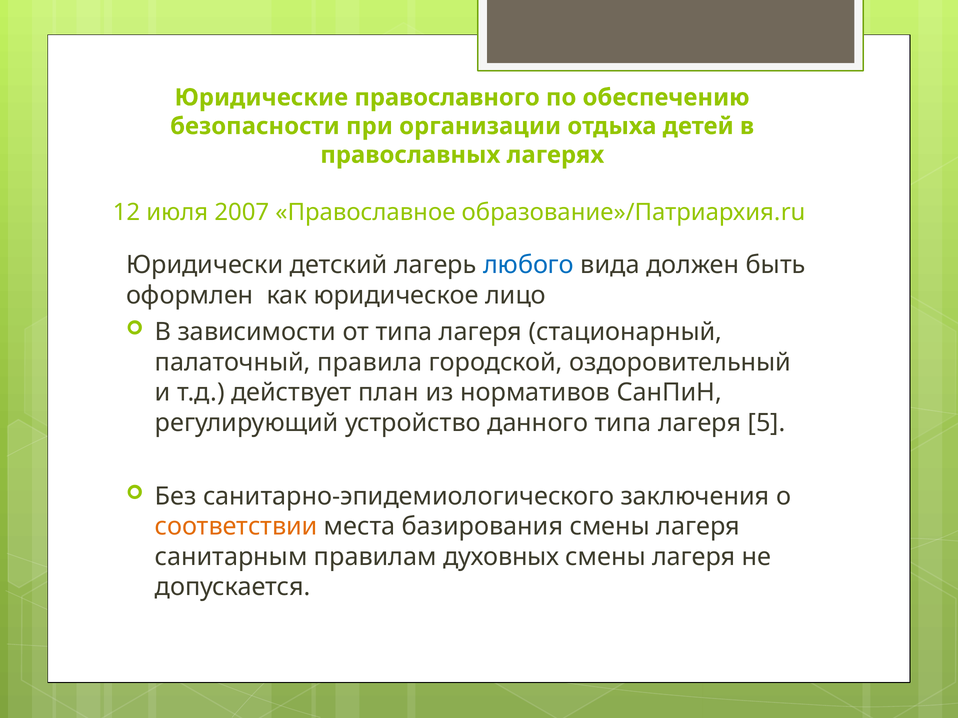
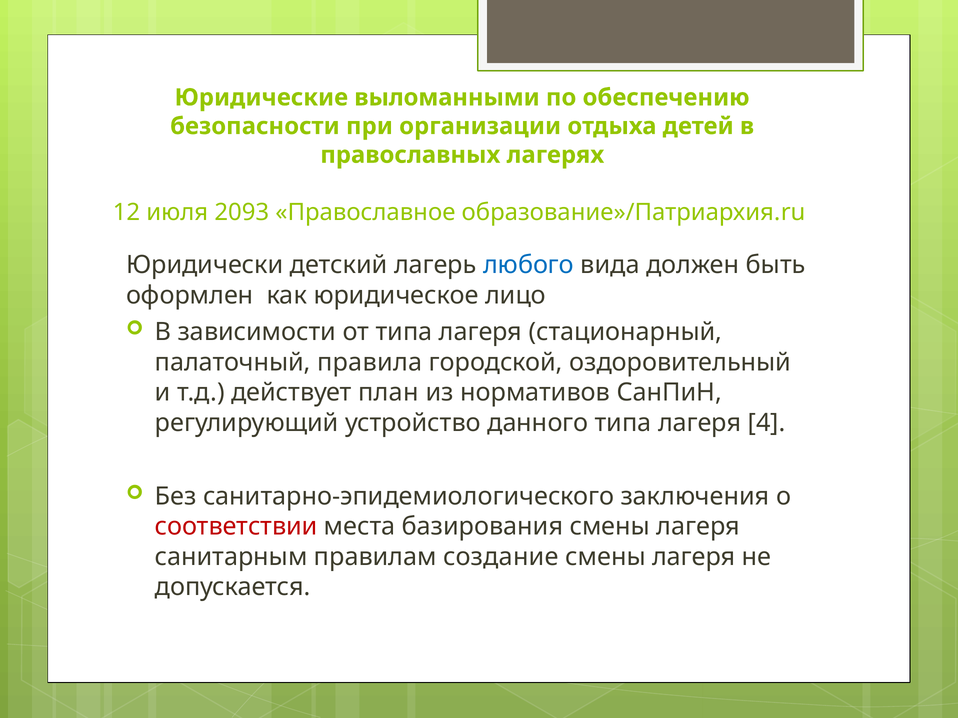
православного: православного -> выломанными
2007: 2007 -> 2093
5: 5 -> 4
соответствии colour: orange -> red
духовных: духовных -> создание
